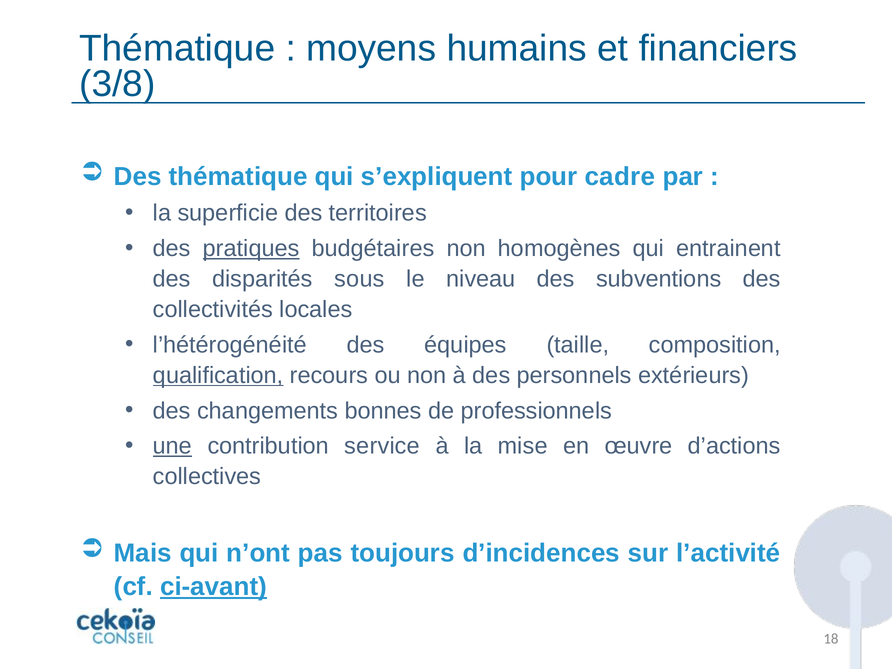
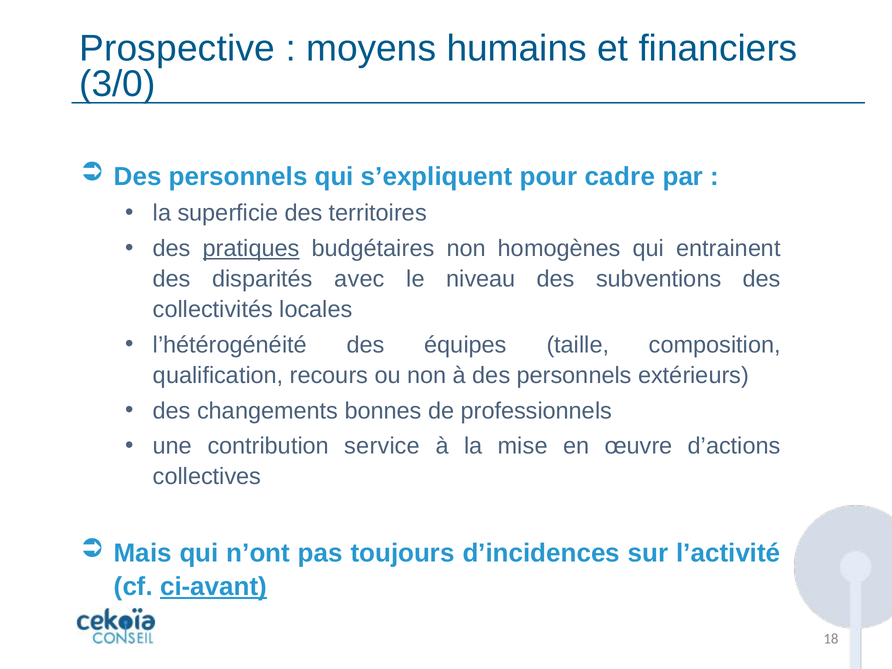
Thématique at (177, 48): Thématique -> Prospective
3/8: 3/8 -> 3/0
thématique at (238, 177): thématique -> personnels
sous: sous -> avec
qualification underline: present -> none
une underline: present -> none
